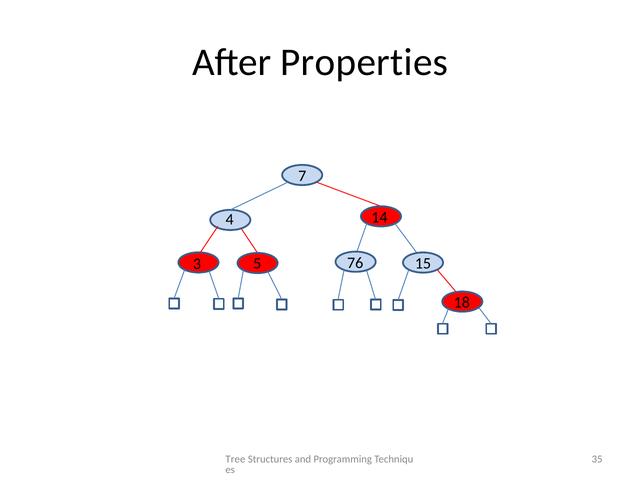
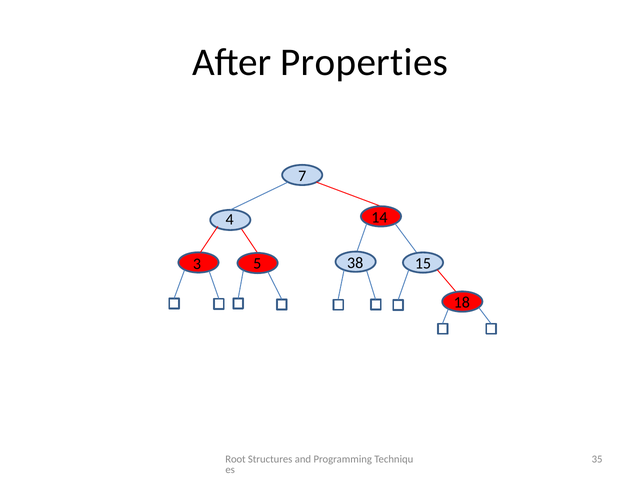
76: 76 -> 38
Tree: Tree -> Root
